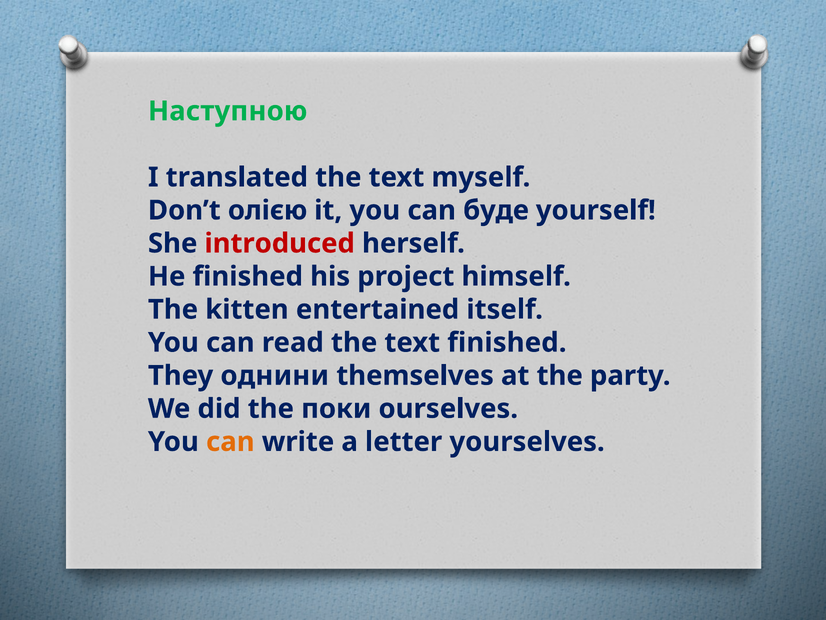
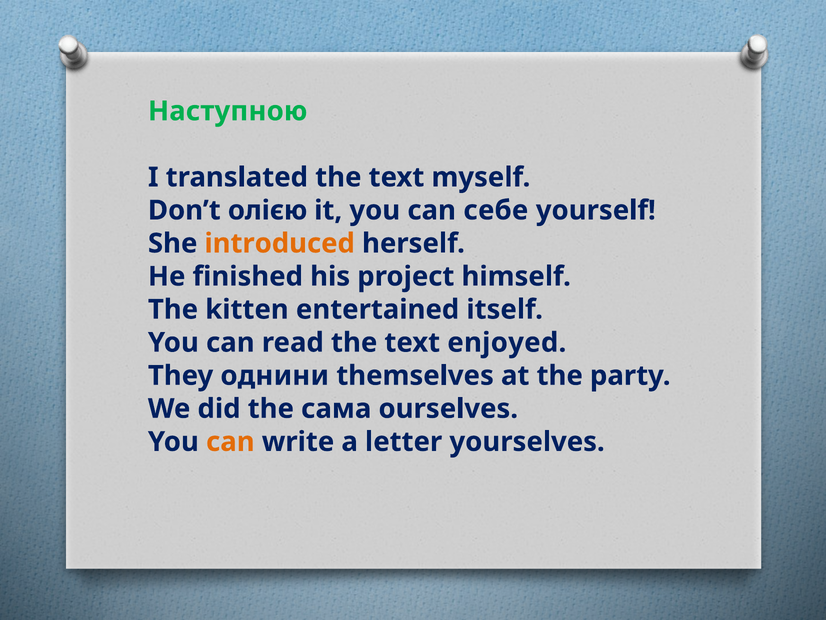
буде: буде -> себе
introduced colour: red -> orange
text finished: finished -> enjoyed
поки: поки -> сама
